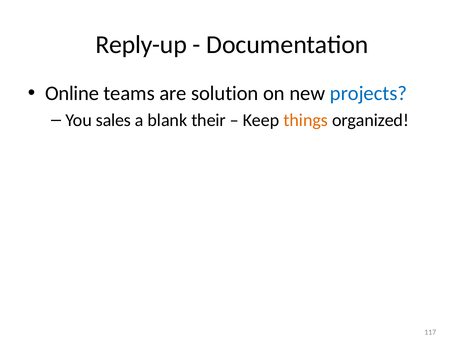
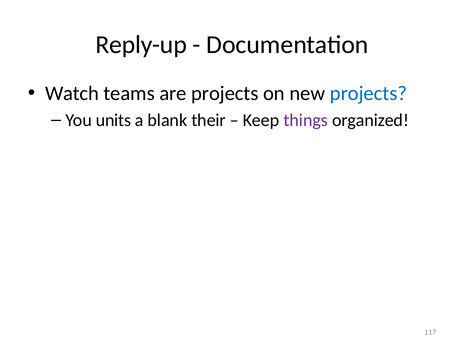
Online: Online -> Watch
are solution: solution -> projects
sales: sales -> units
things colour: orange -> purple
